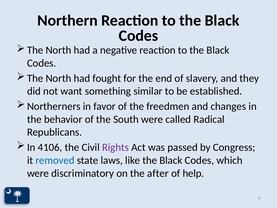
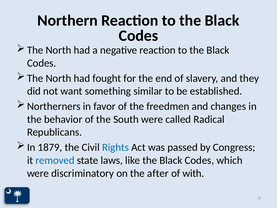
4106: 4106 -> 1879
Rights colour: purple -> blue
help: help -> with
